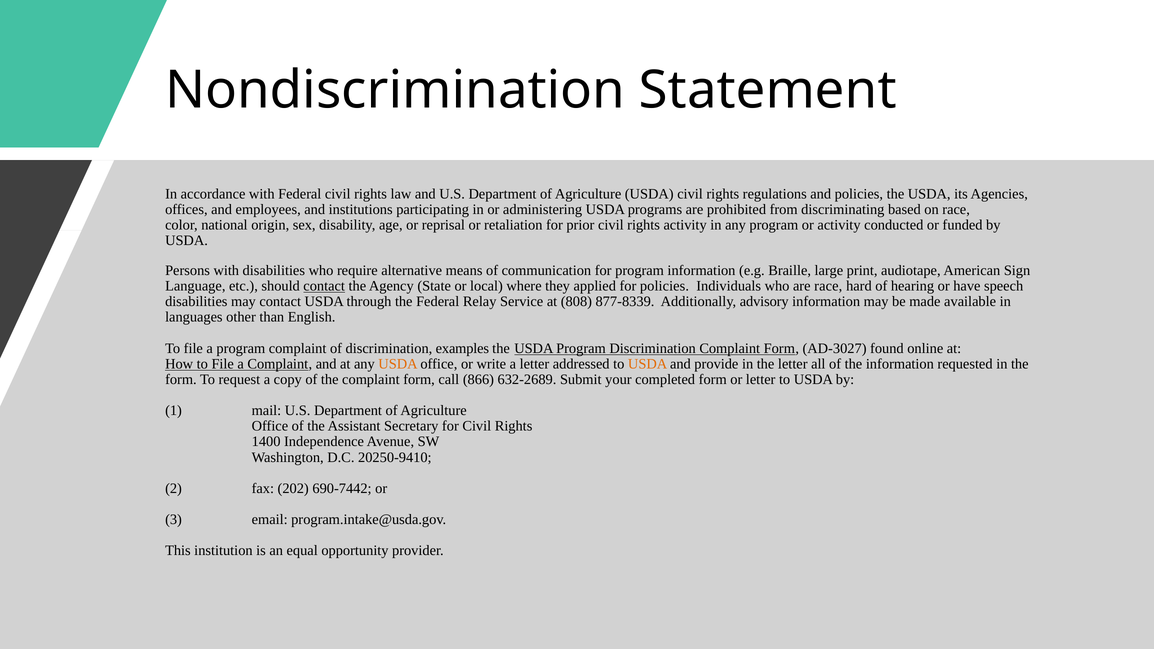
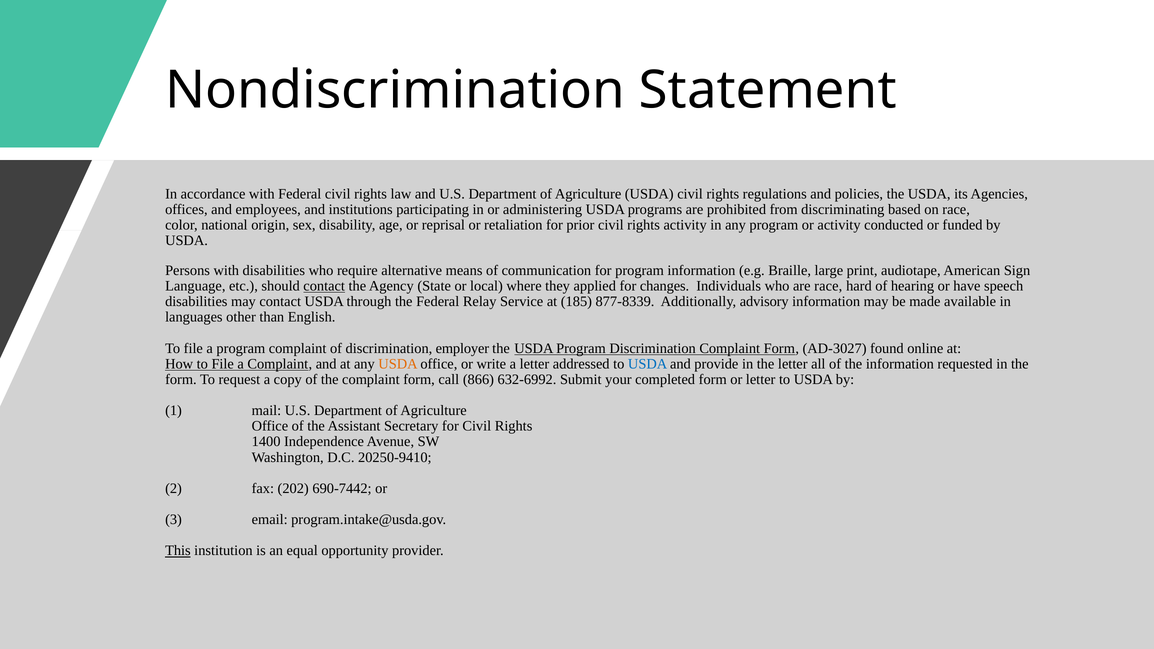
for policies: policies -> changes
808: 808 -> 185
examples: examples -> employer
USDA at (648, 364) colour: orange -> blue
632-2689: 632-2689 -> 632-6992
This underline: none -> present
